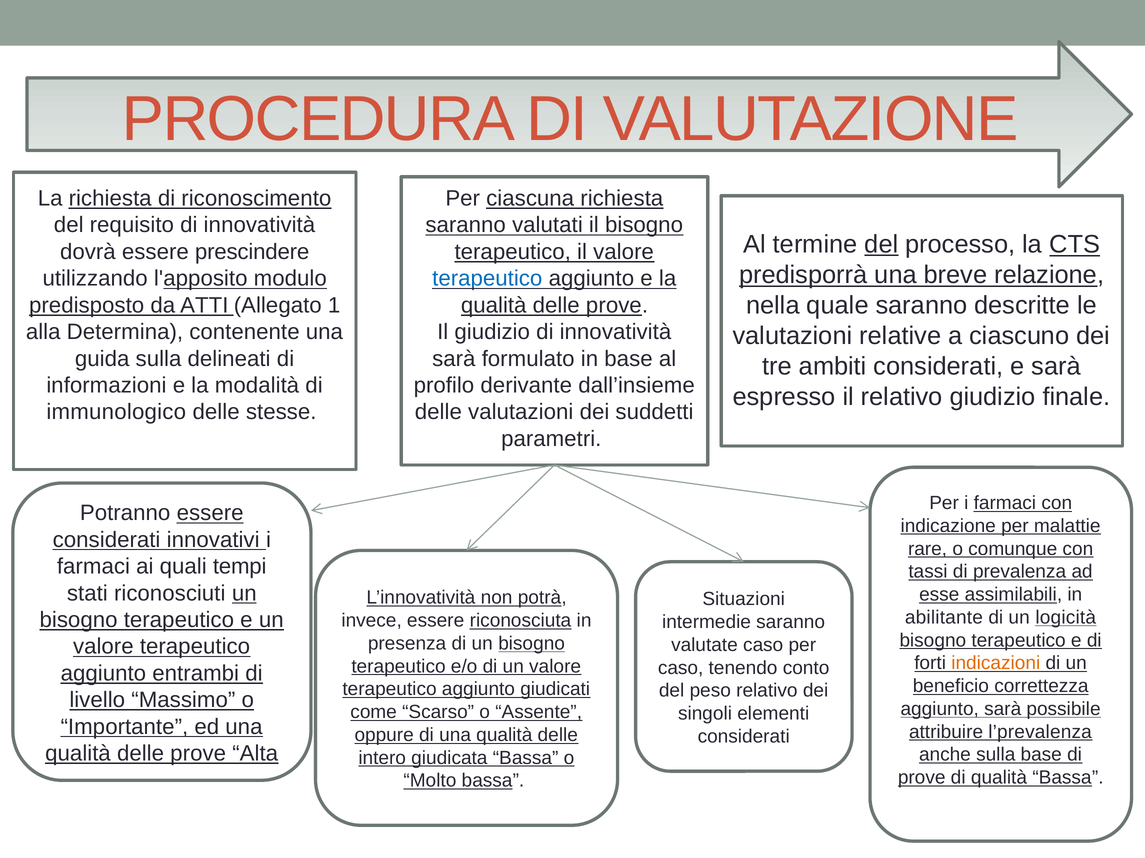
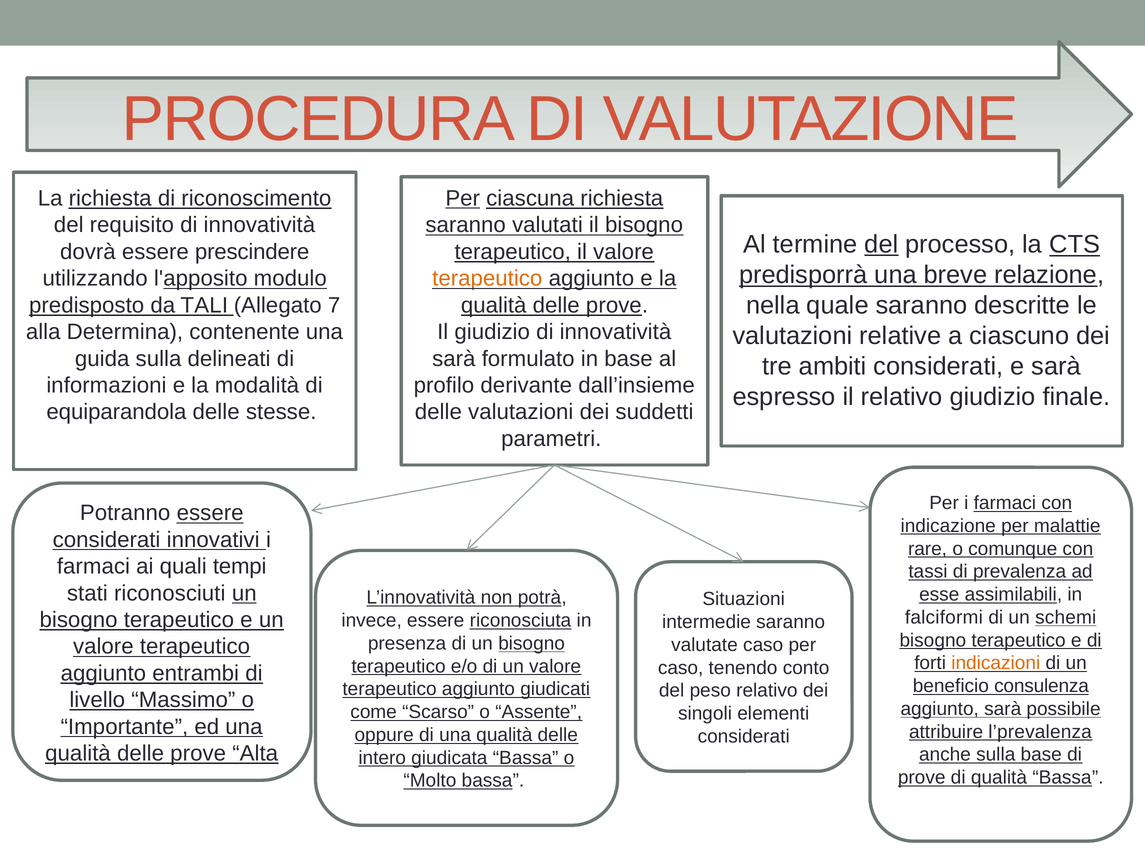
Per at (463, 199) underline: none -> present
terapeutico at (487, 279) colour: blue -> orange
ATTI: ATTI -> TALI
1: 1 -> 7
immunologico: immunologico -> equiparandola
abilitante: abilitante -> falciformi
logicità: logicità -> schemi
correttezza: correttezza -> consulenza
